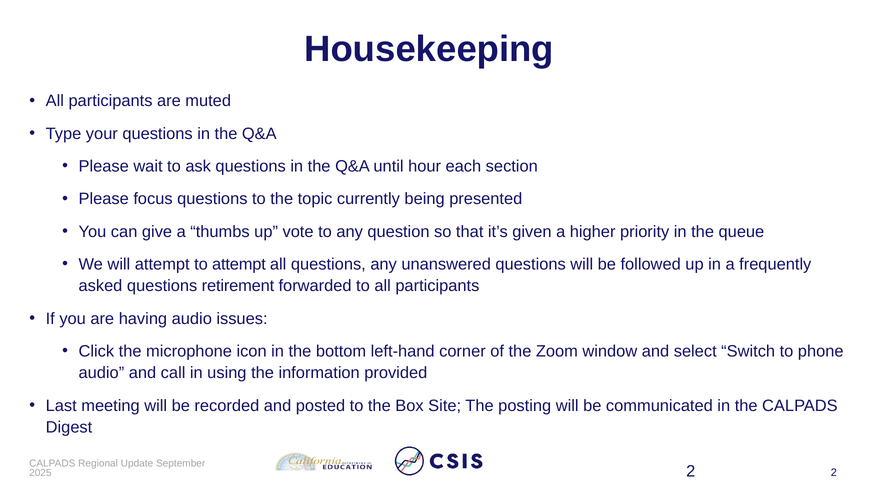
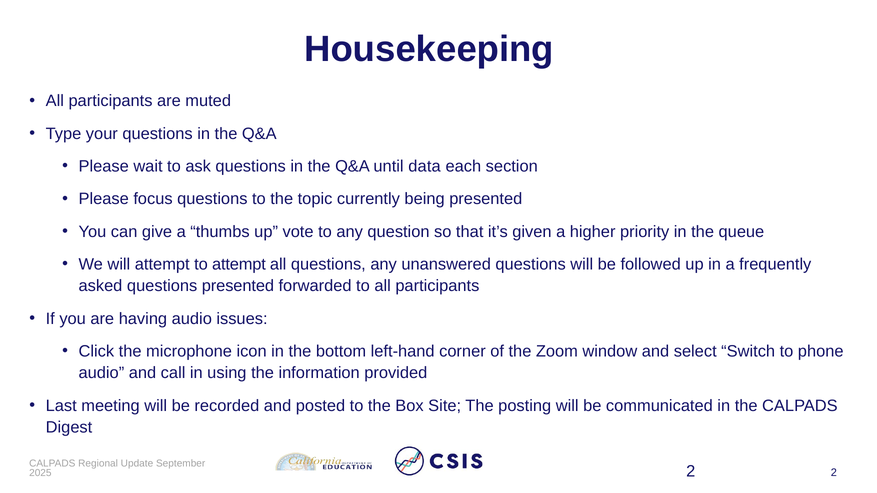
hour: hour -> data
questions retirement: retirement -> presented
